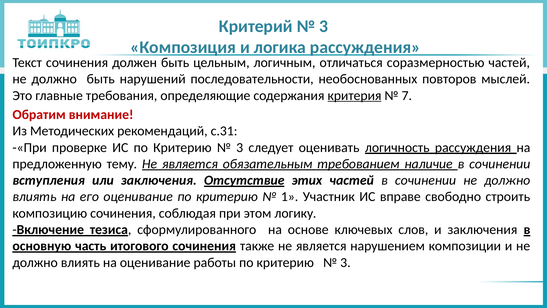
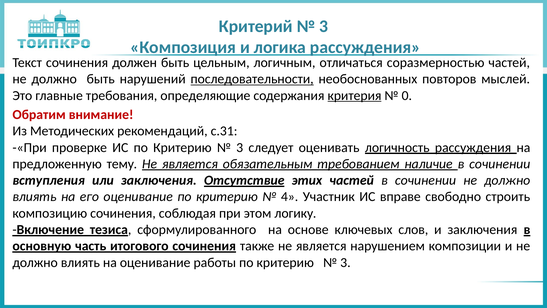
последовательности underline: none -> present
7: 7 -> 0
1: 1 -> 4
